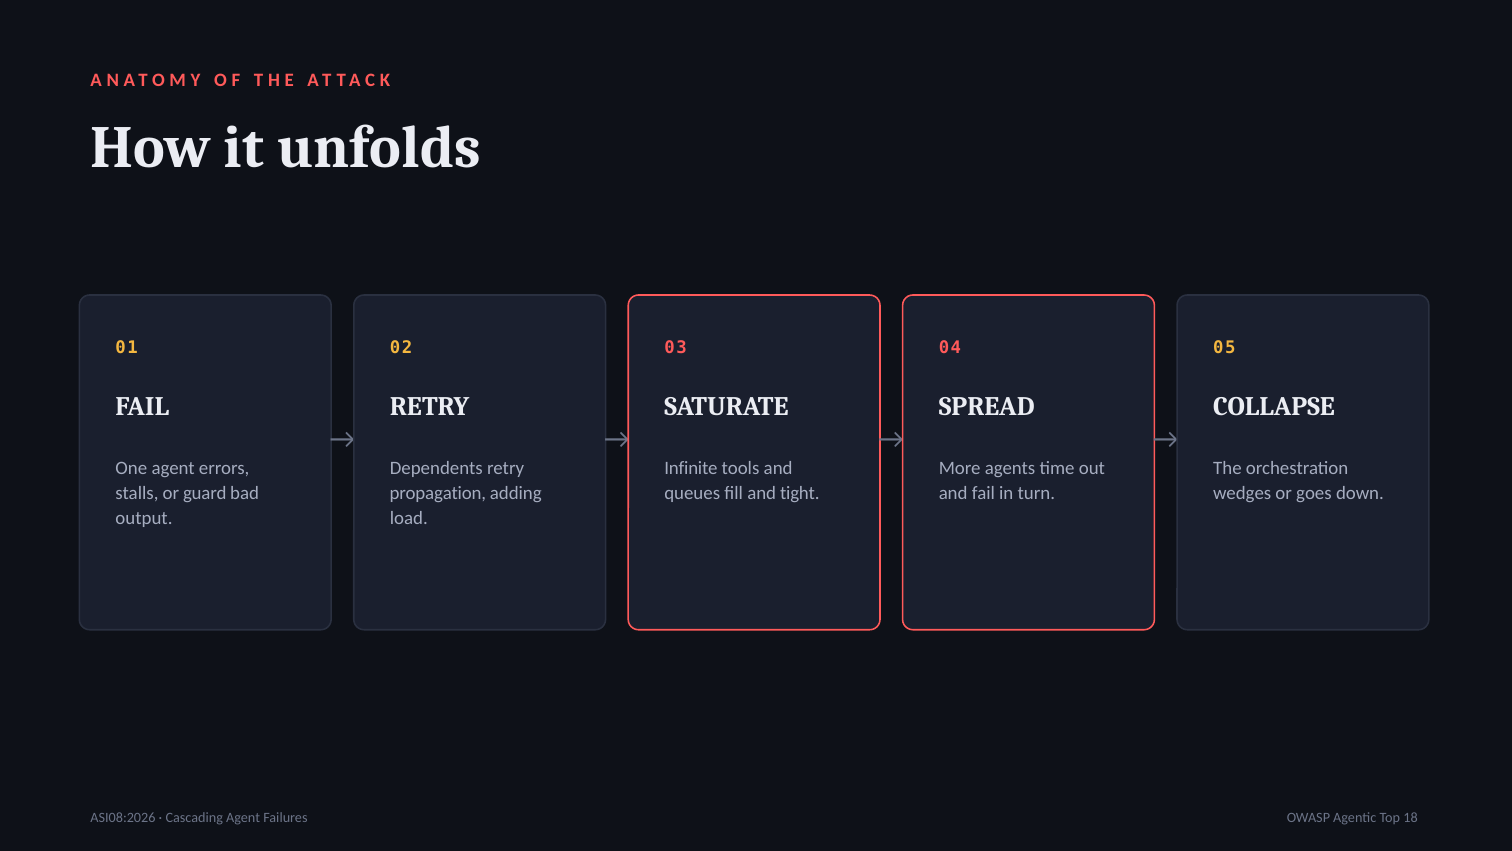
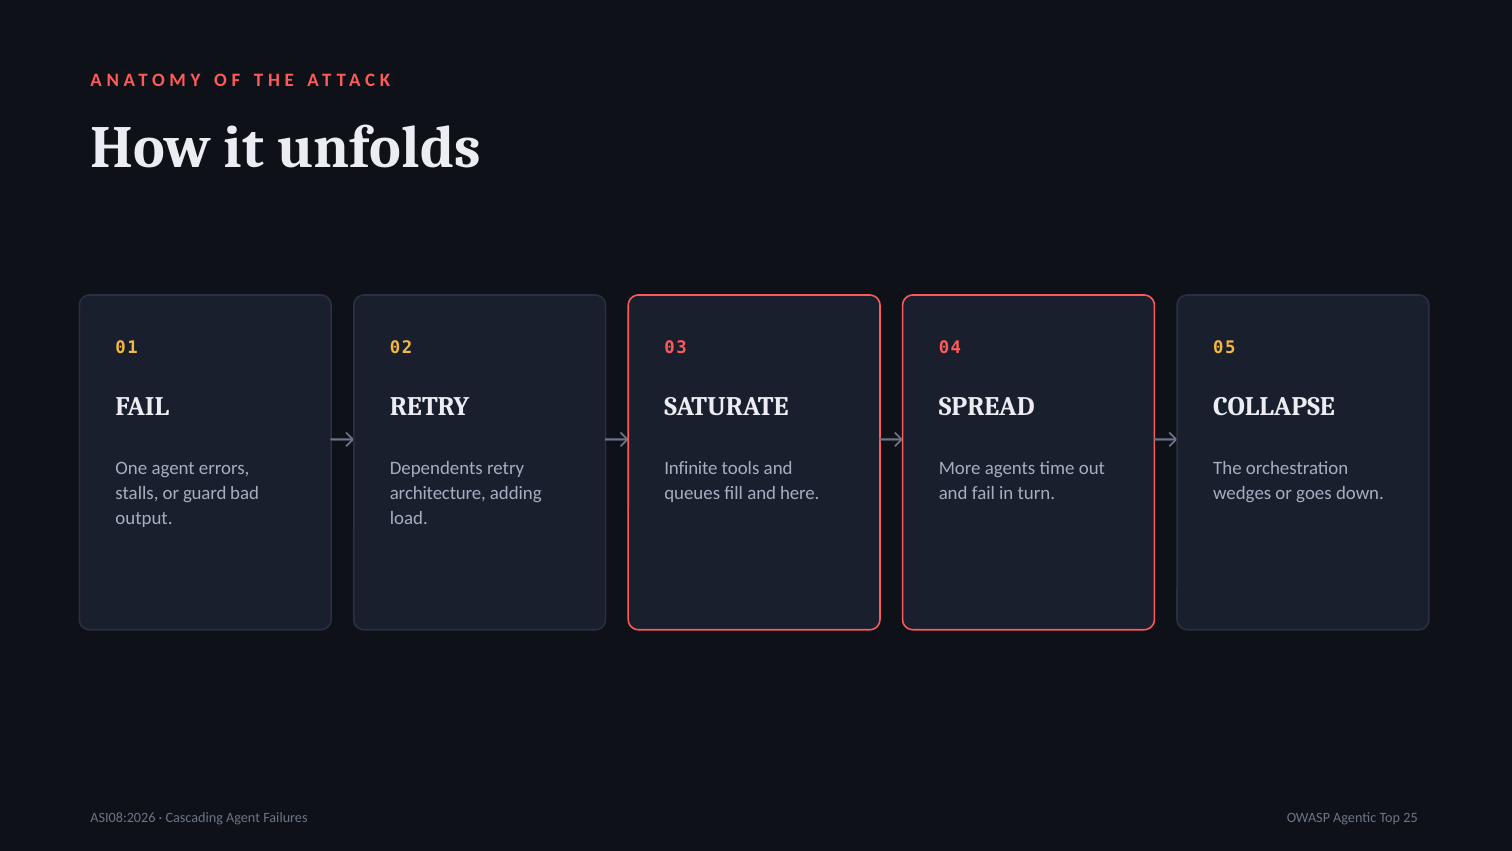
propagation: propagation -> architecture
tight: tight -> here
18: 18 -> 25
